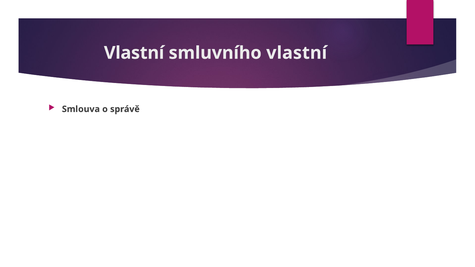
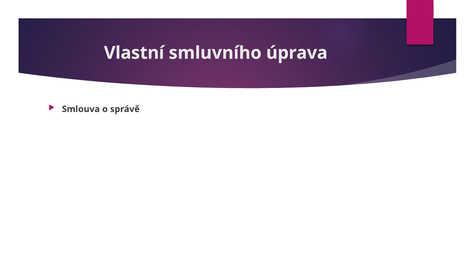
smluvního vlastní: vlastní -> úprava
